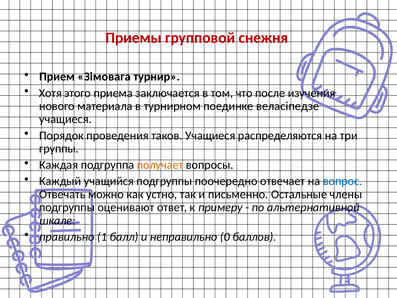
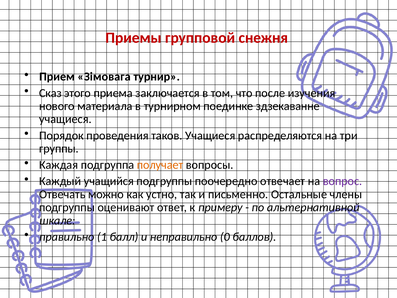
Хотя: Хотя -> Сказ
веласіпедзе: веласіпедзе -> здзекаванне
вопрос colour: blue -> purple
